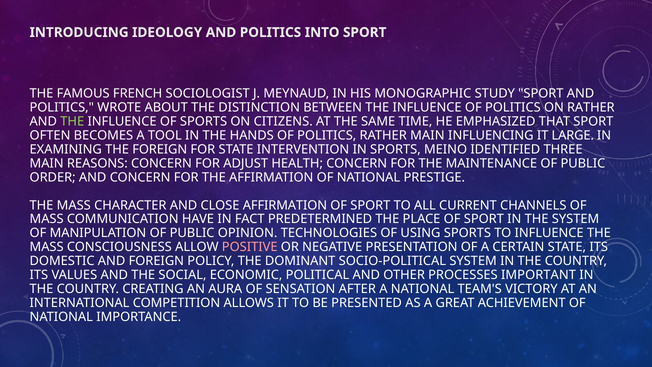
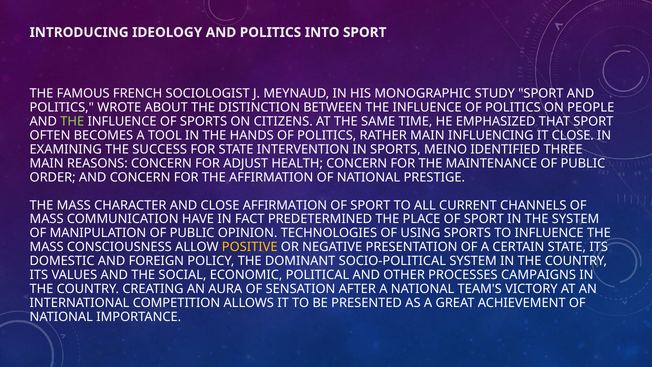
ON RATHER: RATHER -> PEOPLE
IT LARGE: LARGE -> CLOSE
THE FOREIGN: FOREIGN -> SUCCESS
POSITIVE colour: pink -> yellow
IMPORTANT: IMPORTANT -> CAMPAIGNS
